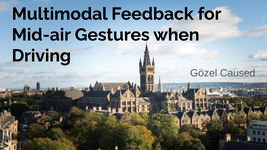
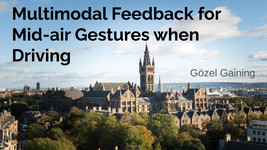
Caused: Caused -> Gaining
